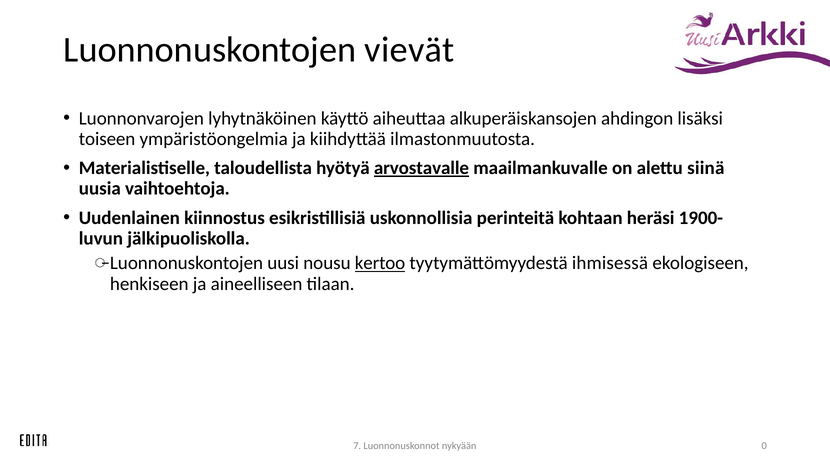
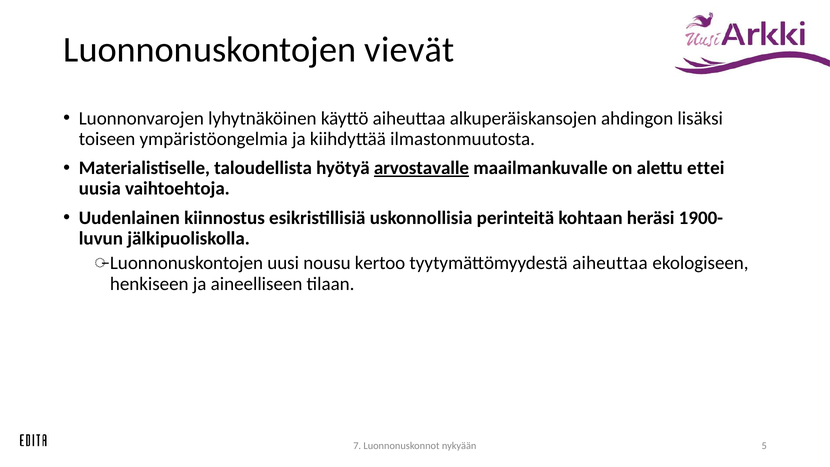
siinä: siinä -> ettei
kertoo underline: present -> none
tyytymättömyydestä ihmisessä: ihmisessä -> aiheuttaa
0: 0 -> 5
